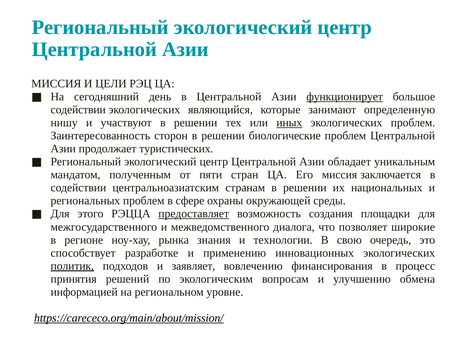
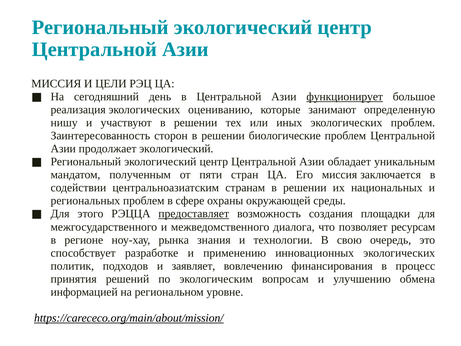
содействии at (78, 110): содействии -> реализация
являющийся: являющийся -> оцениванию
иных underline: present -> none
продолжает туристических: туристических -> экологический
широкие: широкие -> ресурсам
политик underline: present -> none
